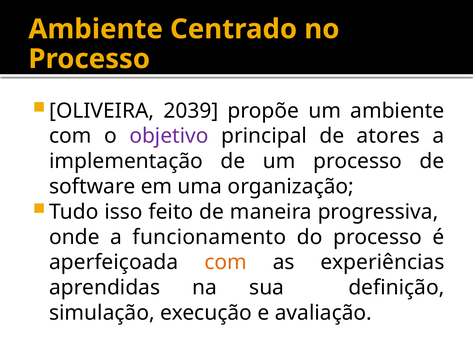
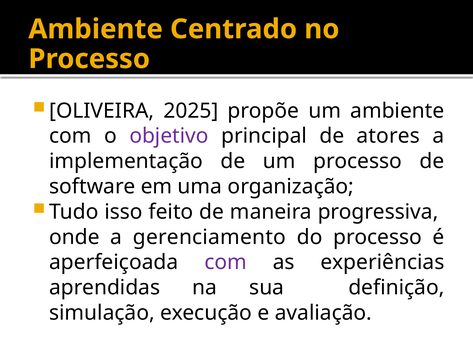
2039: 2039 -> 2025
funcionamento: funcionamento -> gerenciamento
com at (226, 262) colour: orange -> purple
